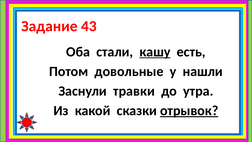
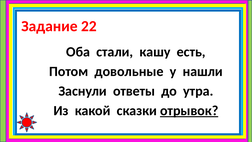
43: 43 -> 22
кашу underline: present -> none
травки: травки -> ответы
